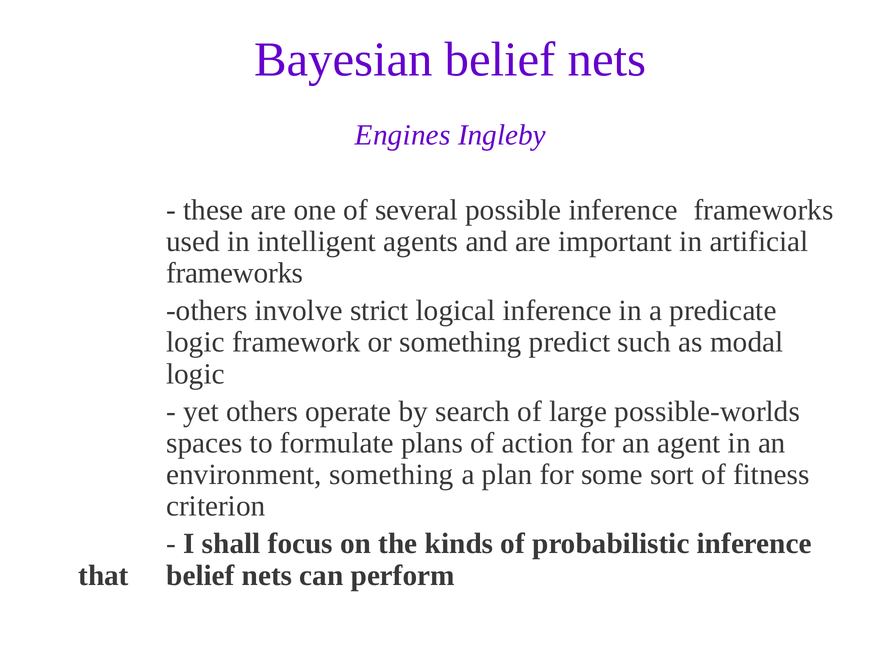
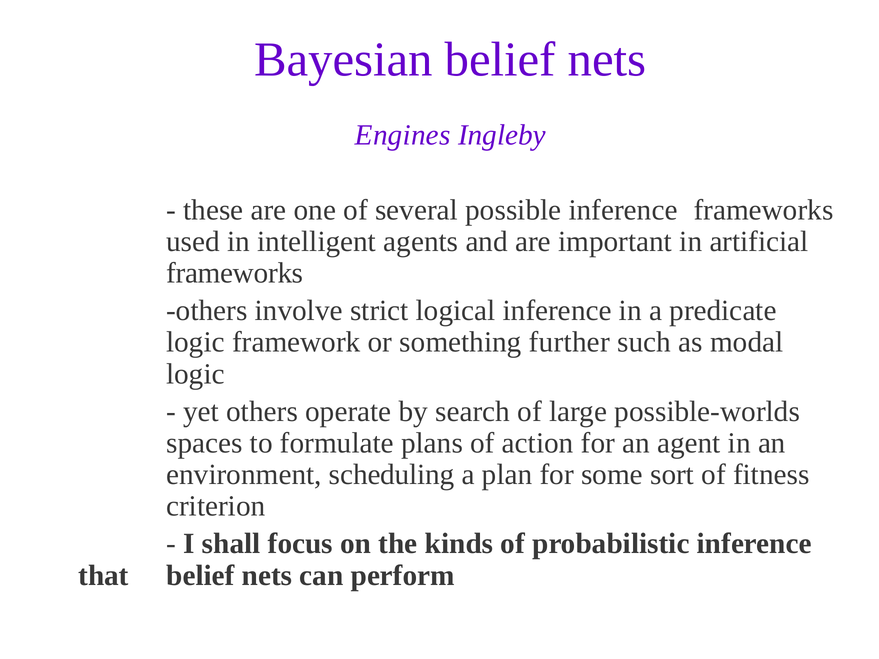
predict: predict -> further
environment something: something -> scheduling
